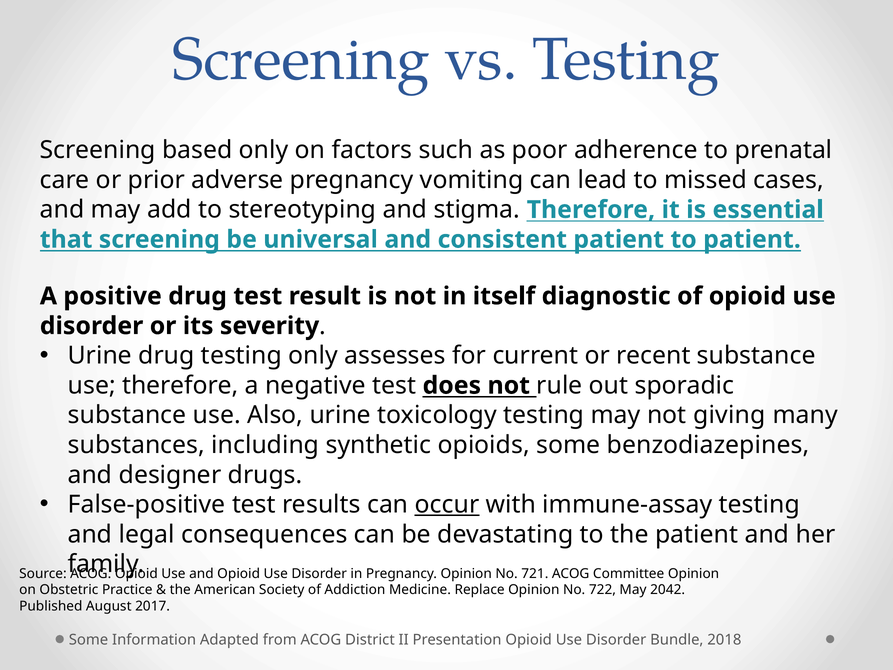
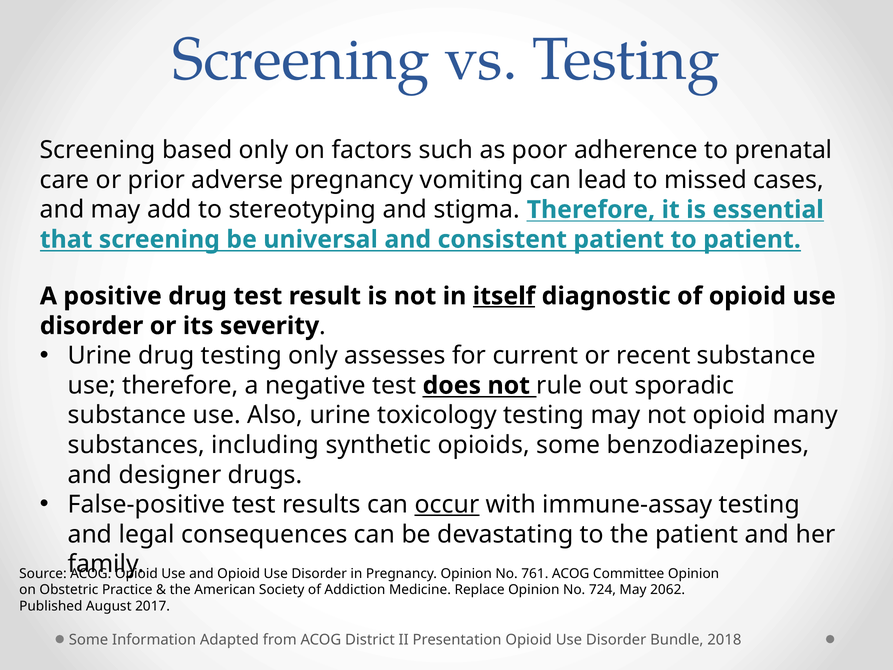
itself underline: none -> present
not giving: giving -> opioid
721: 721 -> 761
722: 722 -> 724
2042: 2042 -> 2062
